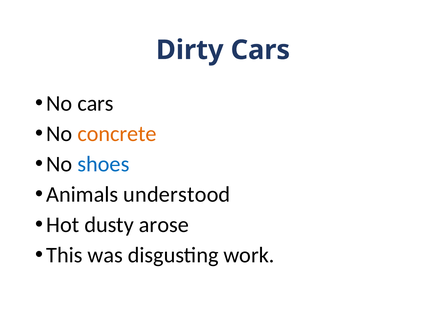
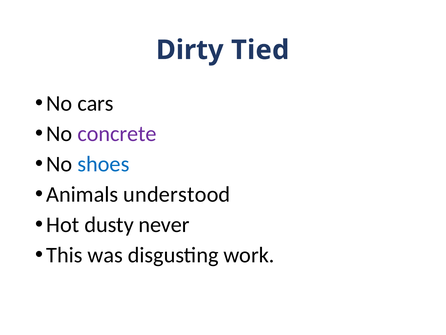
Dirty Cars: Cars -> Tied
concrete colour: orange -> purple
arose: arose -> never
